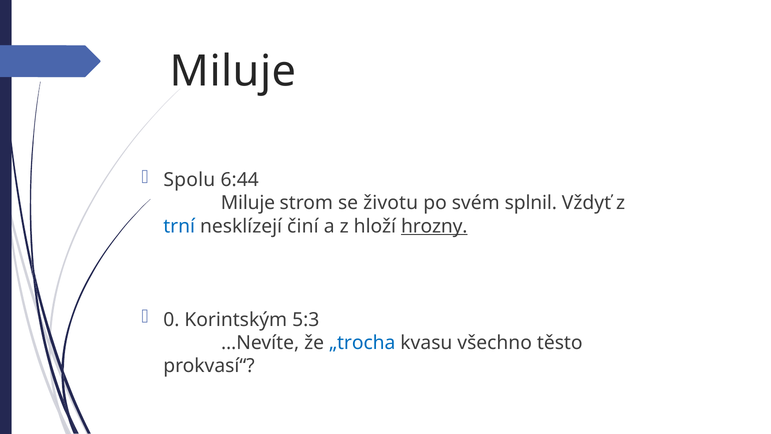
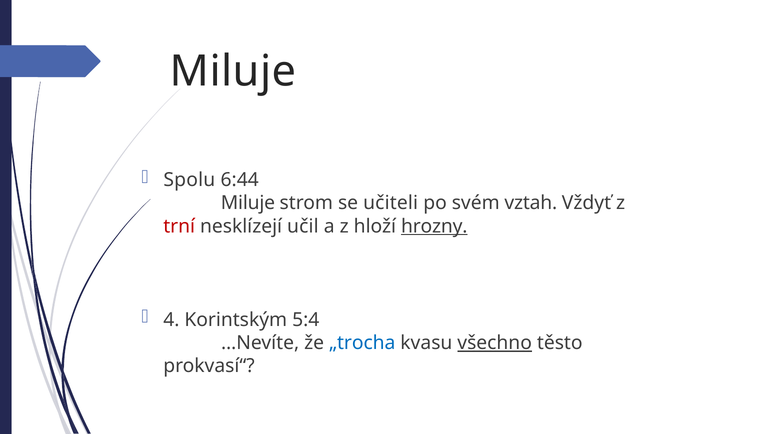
životu: životu -> učiteli
splnil: splnil -> vztah
trní colour: blue -> red
činí: činí -> učil
0: 0 -> 4
5:3: 5:3 -> 5:4
všechno underline: none -> present
